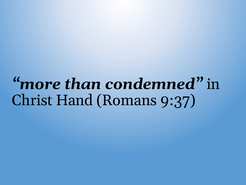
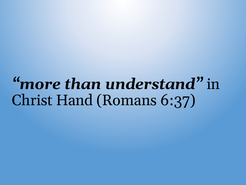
condemned: condemned -> understand
9:37: 9:37 -> 6:37
